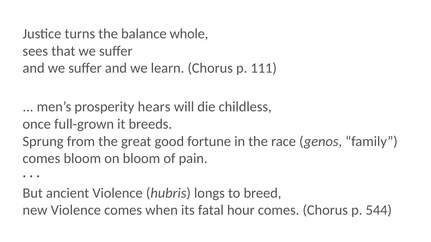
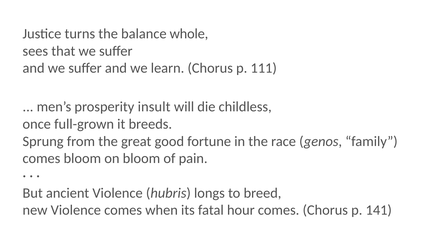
hears: hears -> insult
544: 544 -> 141
